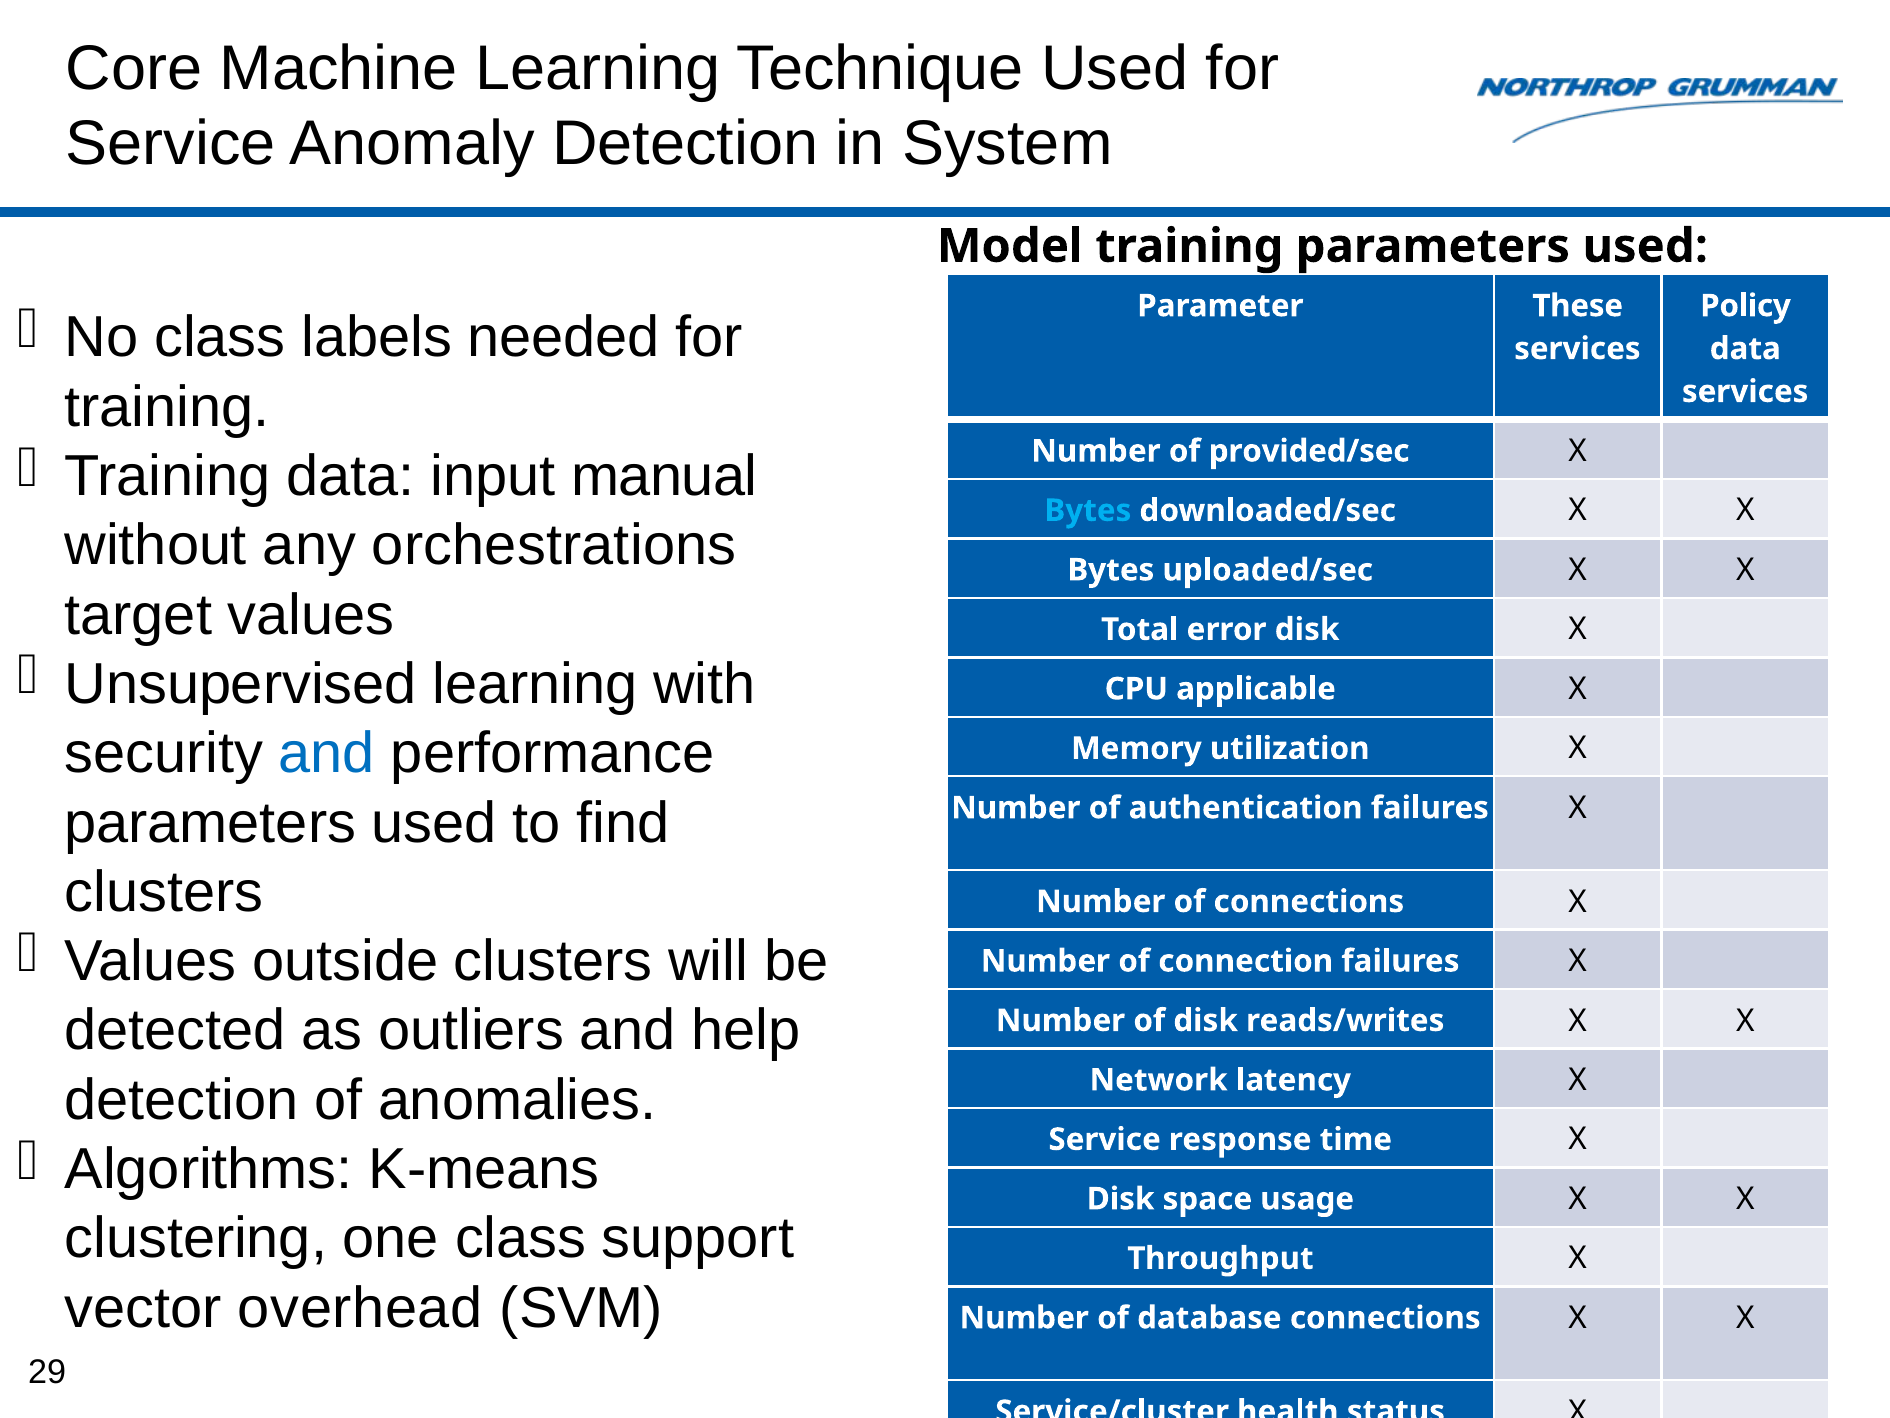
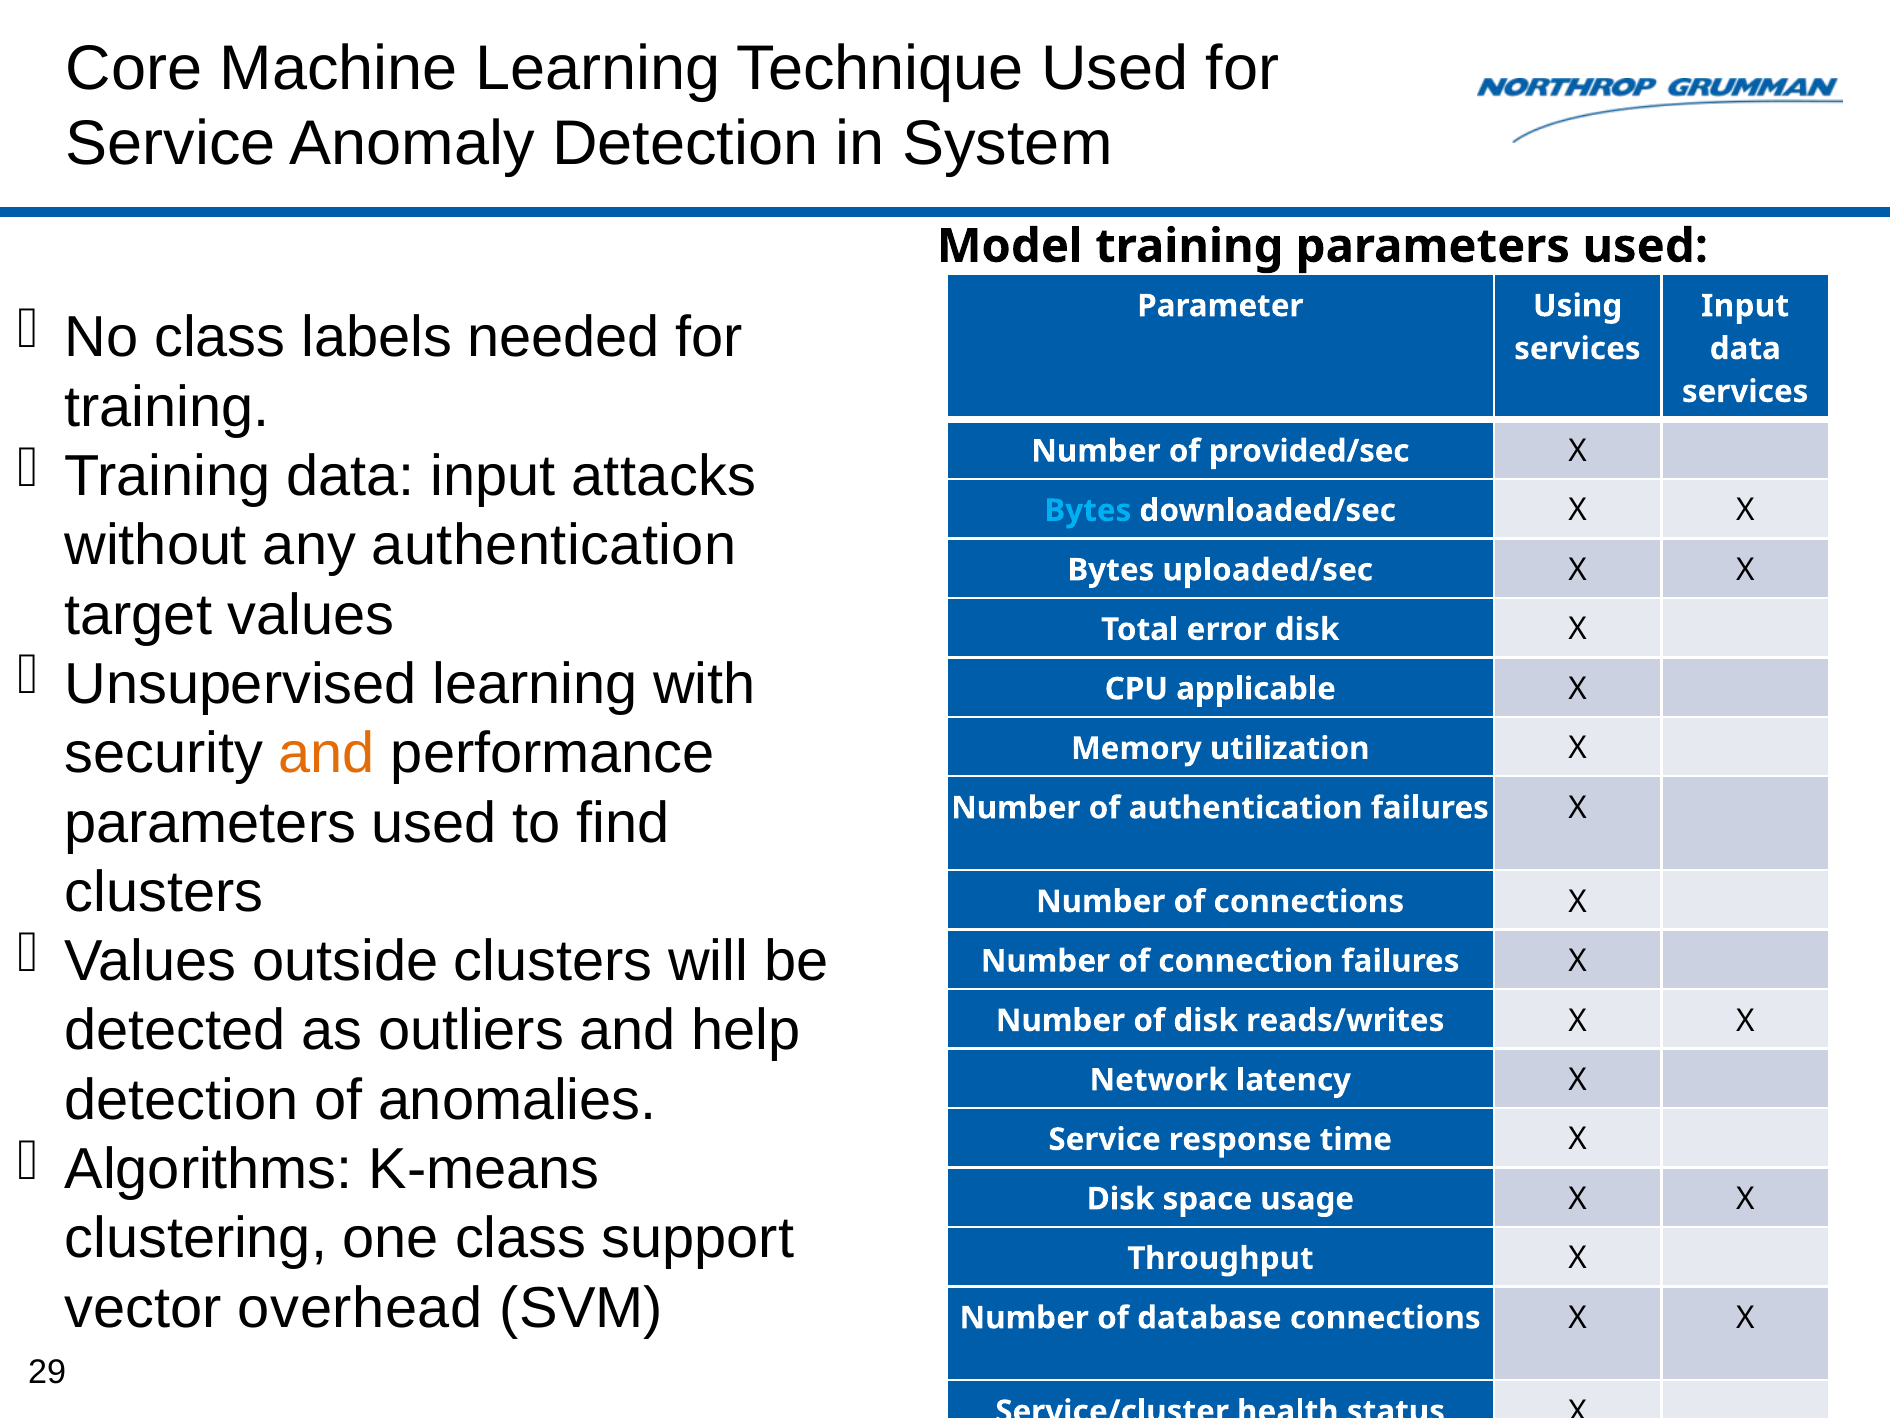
These: These -> Using
Policy at (1745, 306): Policy -> Input
manual: manual -> attacks
any orchestrations: orchestrations -> authentication
and at (327, 753) colour: blue -> orange
